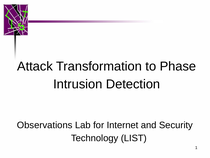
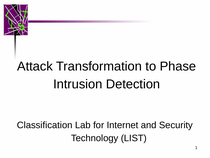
Observations: Observations -> Classification
